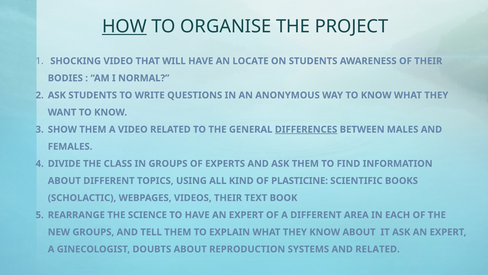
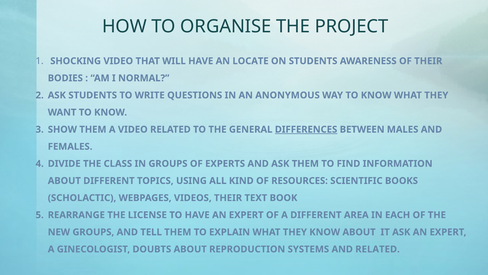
HOW underline: present -> none
PLASTICINE: PLASTICINE -> RESOURCES
SCIENCE: SCIENCE -> LICENSE
